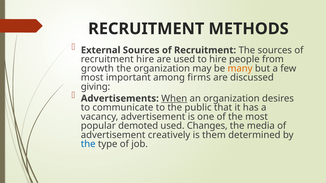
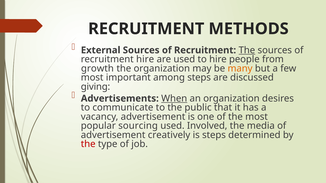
The at (247, 50) underline: none -> present
among firms: firms -> steps
demoted: demoted -> sourcing
Changes: Changes -> Involved
is them: them -> steps
the at (88, 144) colour: blue -> red
